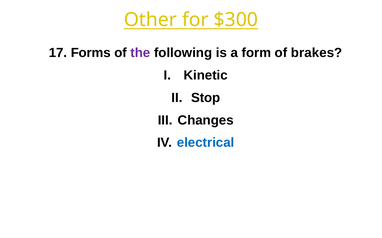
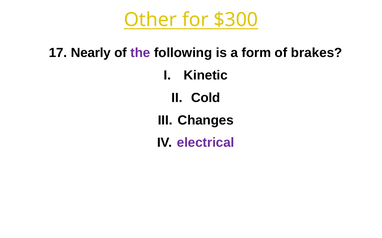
Forms: Forms -> Nearly
Stop: Stop -> Cold
electrical colour: blue -> purple
